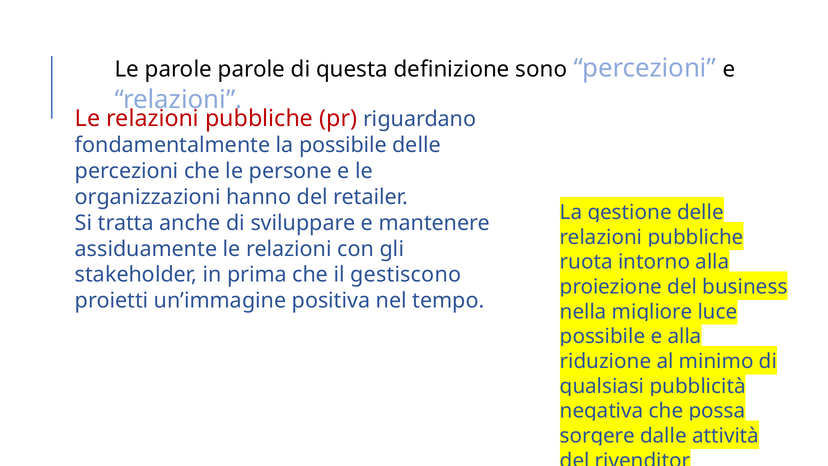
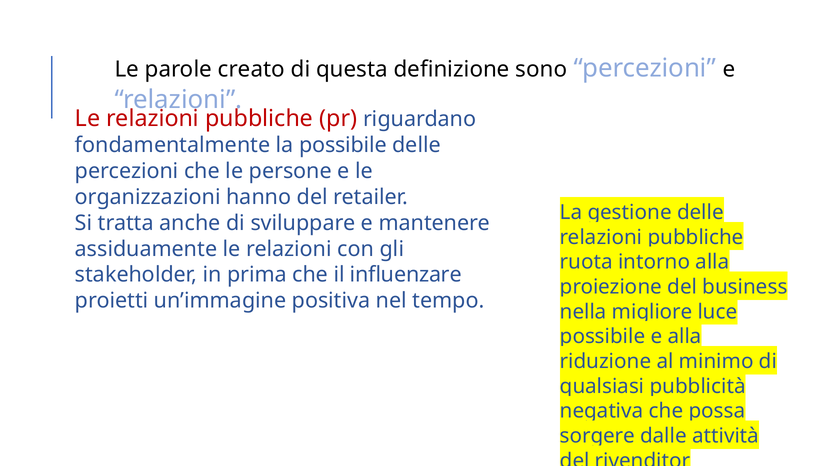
parole parole: parole -> creato
gestiscono: gestiscono -> influenzare
